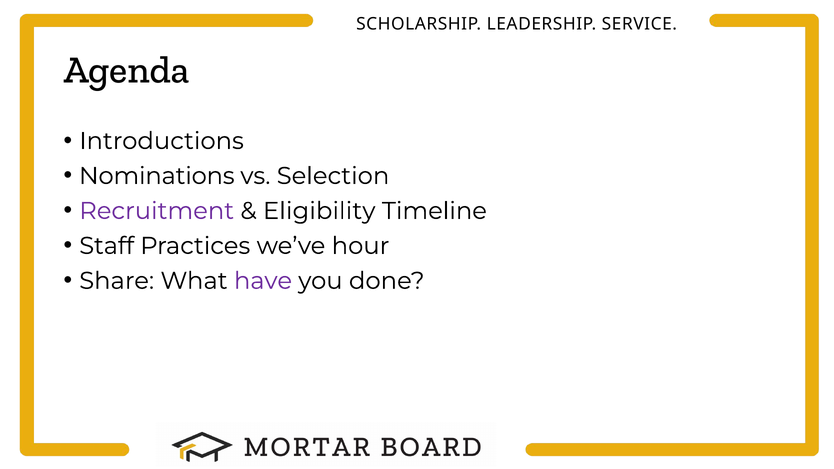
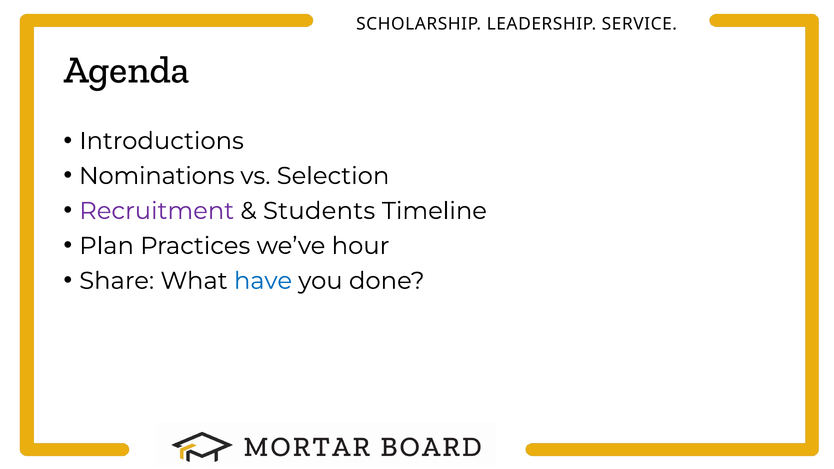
Eligibility: Eligibility -> Students
Staff: Staff -> Plan
have colour: purple -> blue
